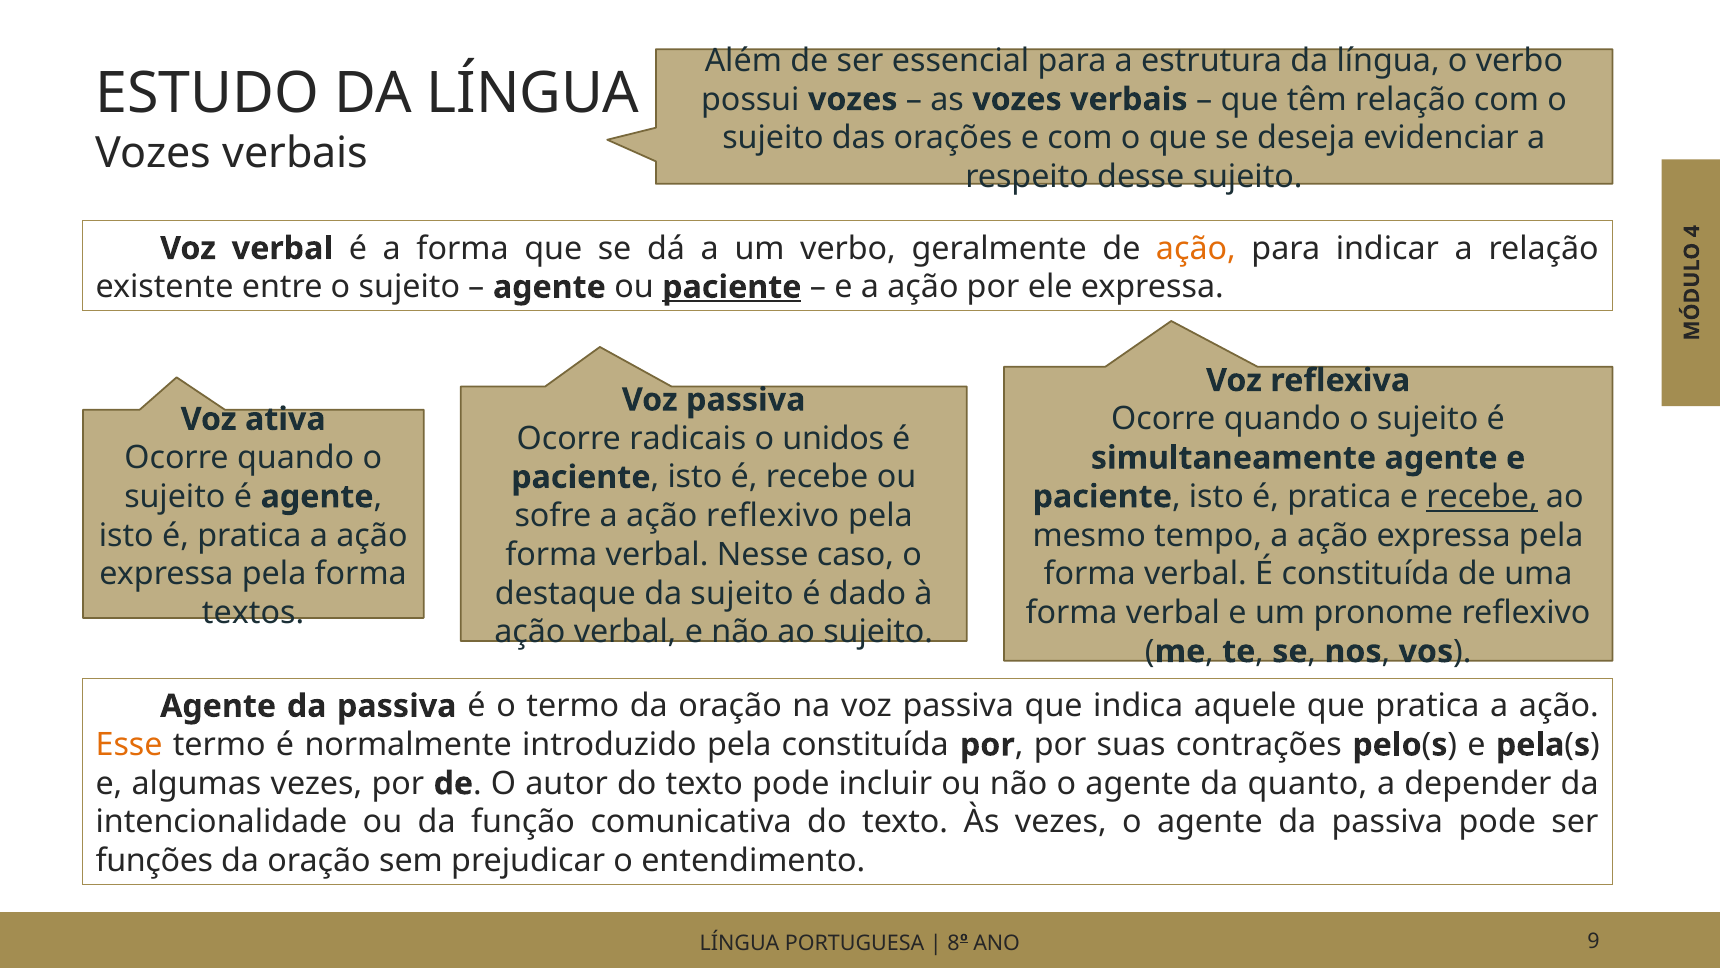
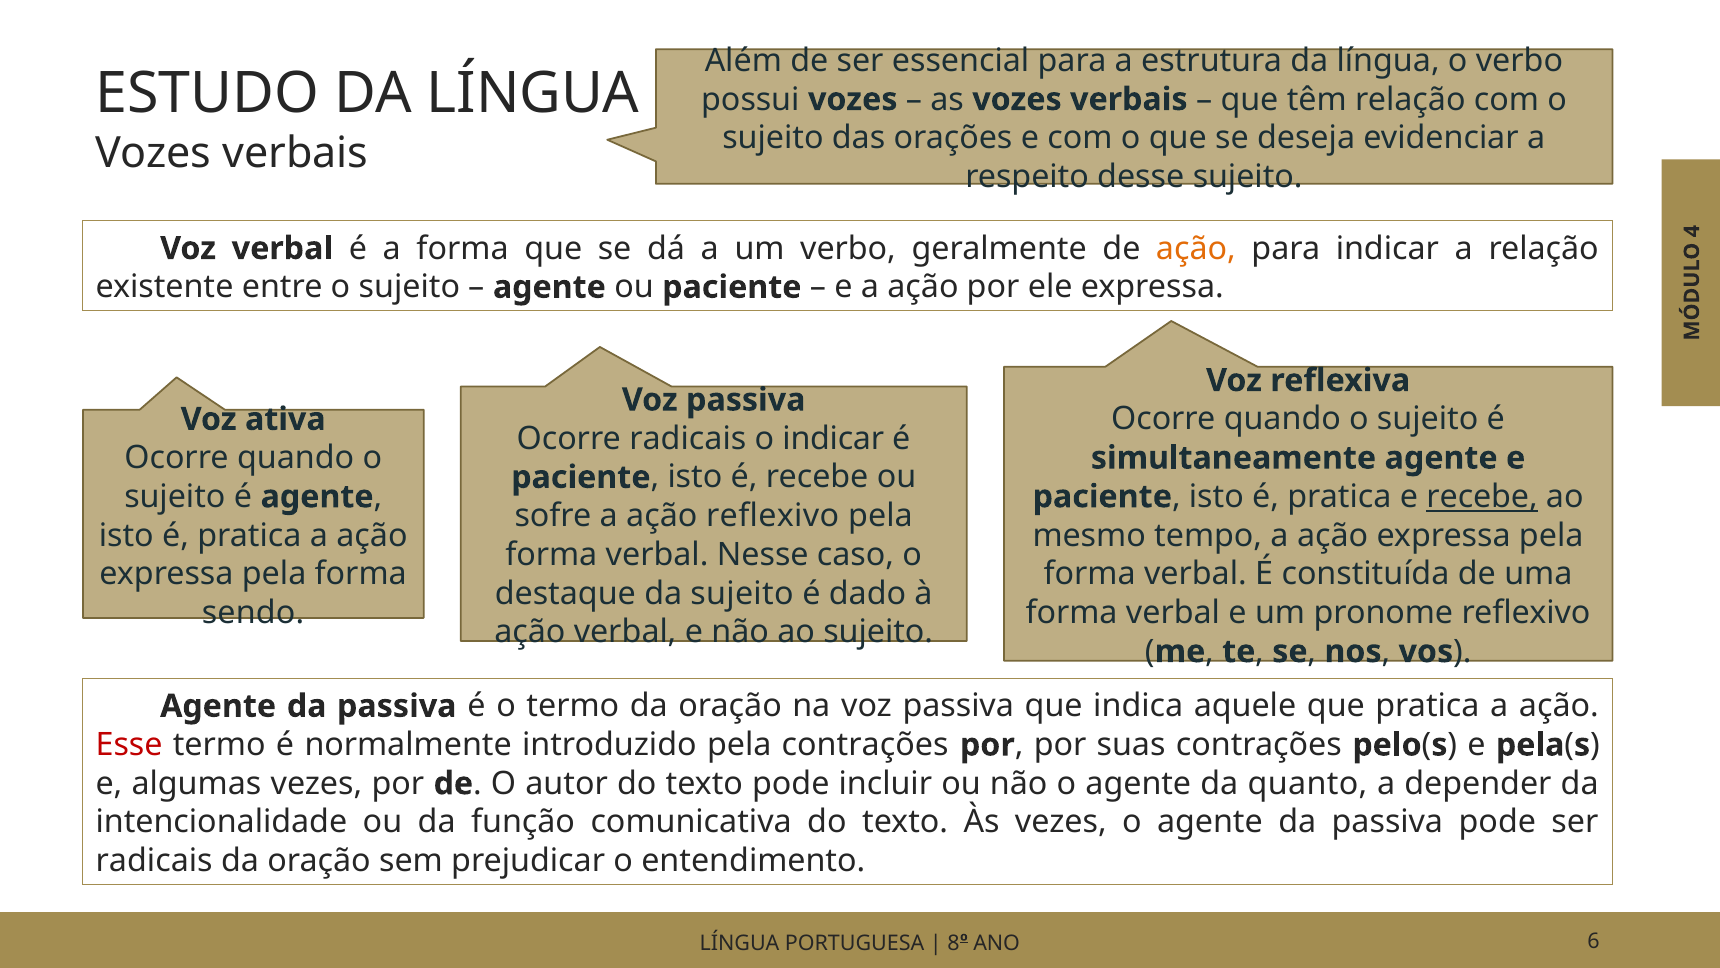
paciente at (732, 287) underline: present -> none
o unidos: unidos -> indicar
textos: textos -> sendo
Esse colour: orange -> red
pela constituída: constituída -> contrações
funções at (154, 861): funções -> radicais
9: 9 -> 6
